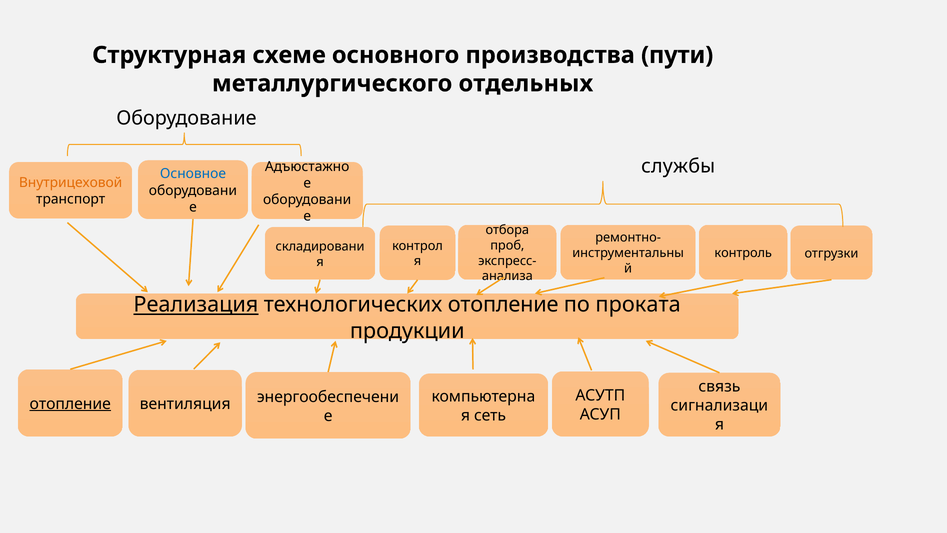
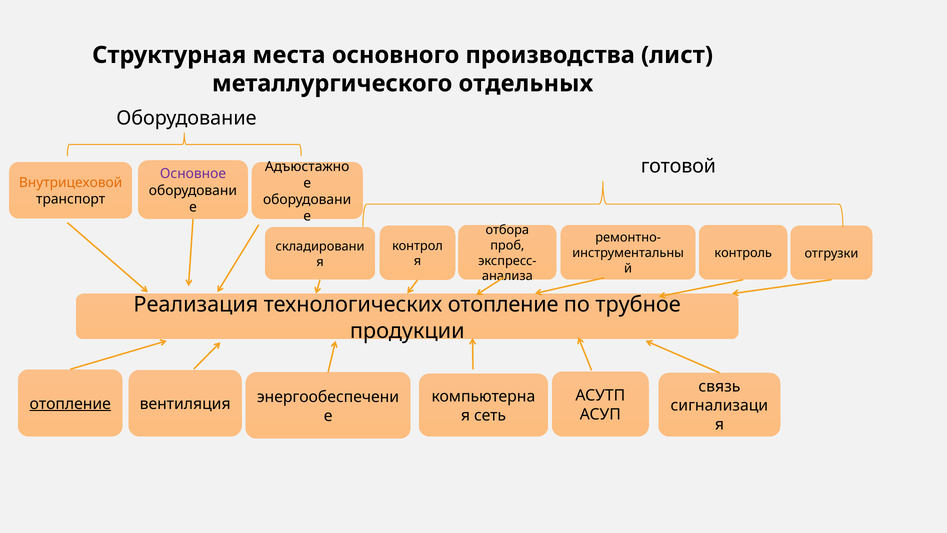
схеме: схеме -> места
пути: пути -> лист
службы: службы -> готовой
Основное colour: blue -> purple
Реализация underline: present -> none
проката: проката -> трубное
